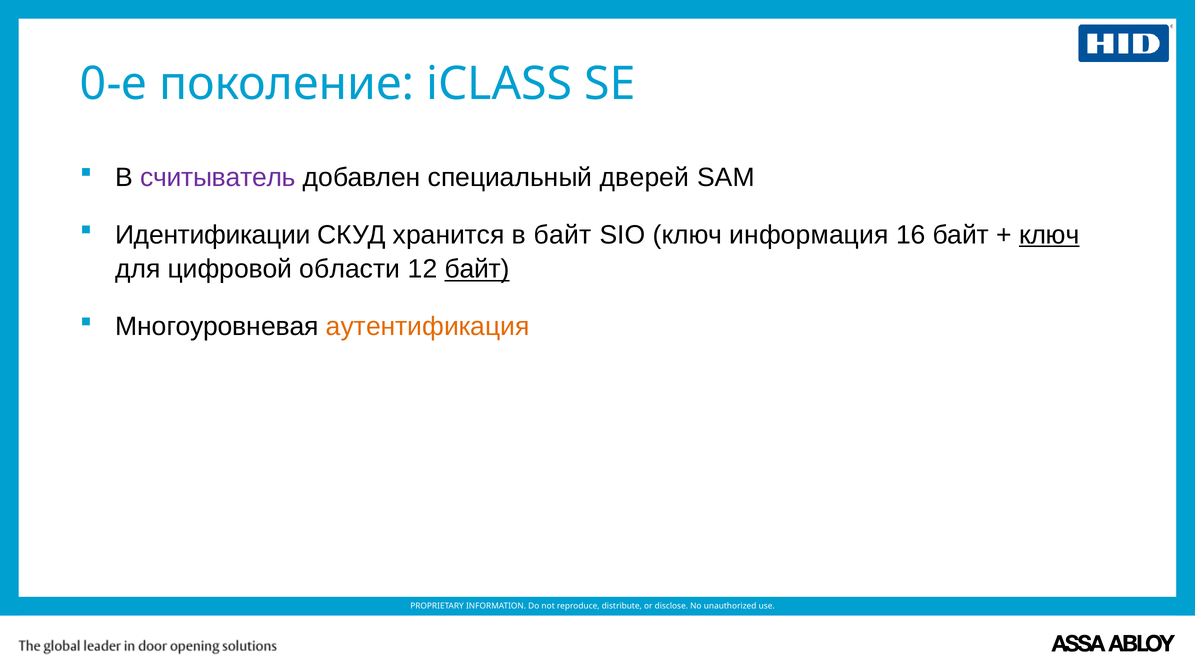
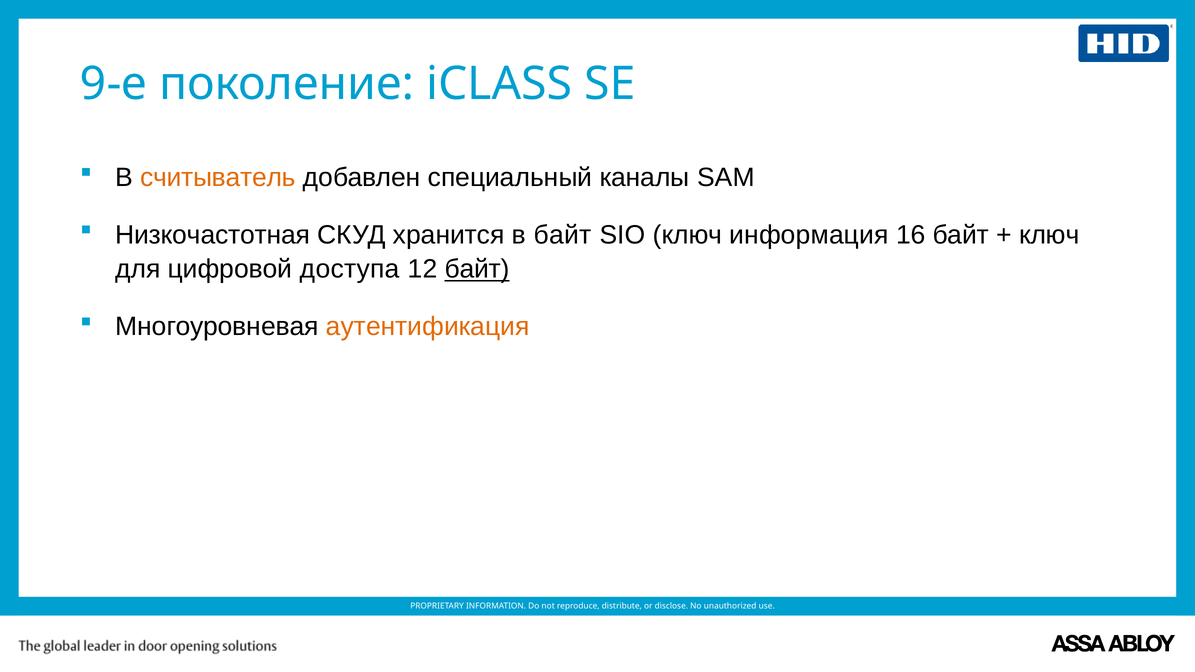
0-е: 0-е -> 9-е
считыватель colour: purple -> orange
дверей: дверей -> каналы
Идентификации: Идентификации -> Низкочастотная
ключ at (1049, 235) underline: present -> none
области: области -> доступа
